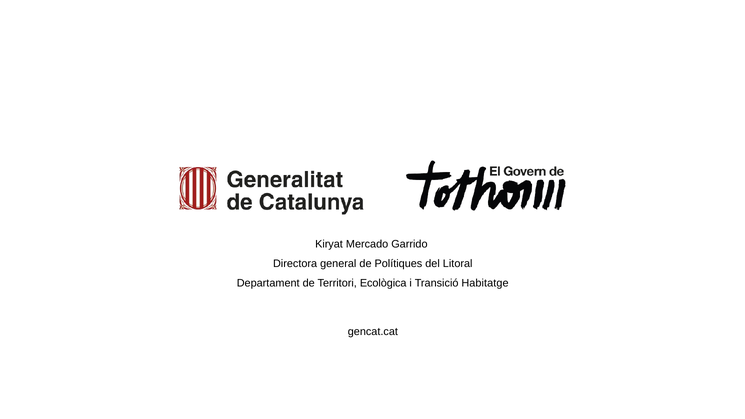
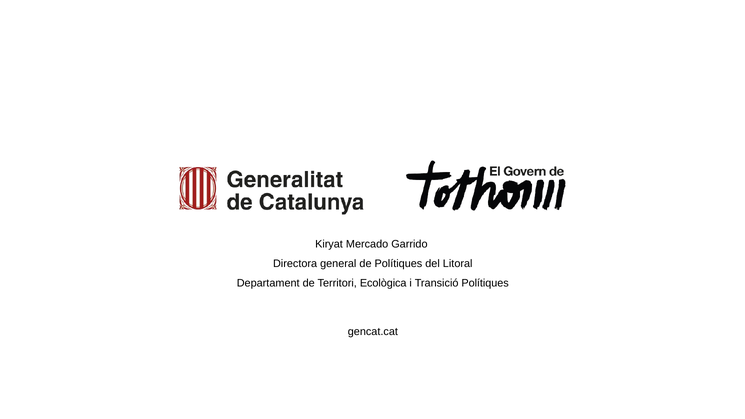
Transició Habitatge: Habitatge -> Polítiques
